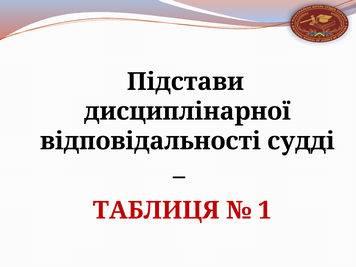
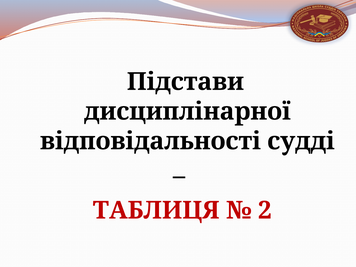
1: 1 -> 2
